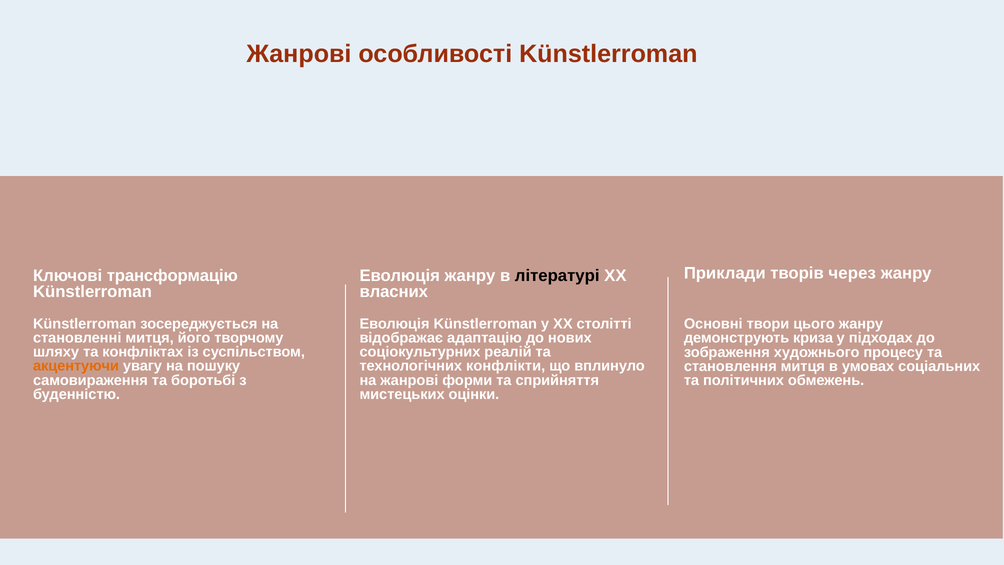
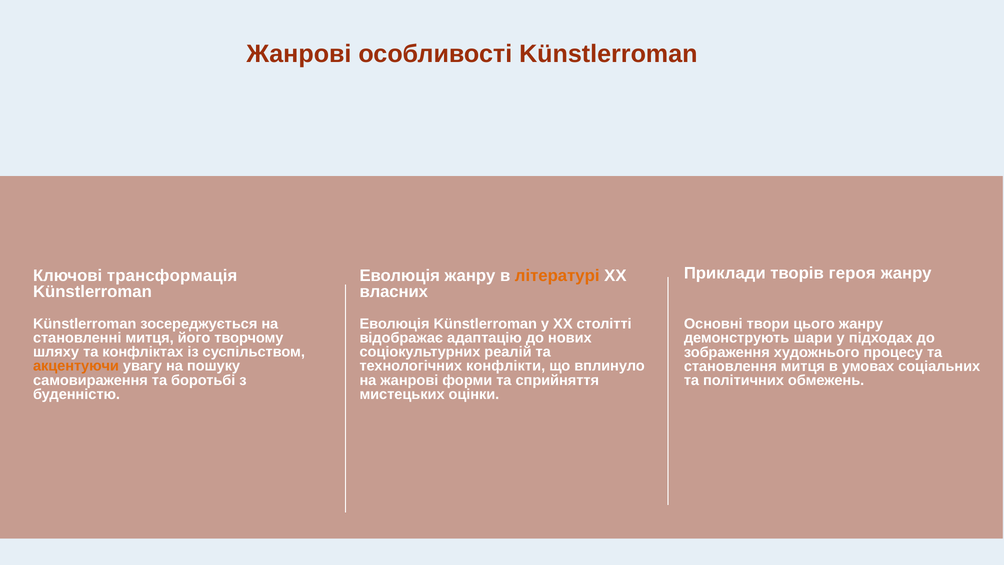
через: через -> героя
трансформацію: трансформацію -> трансформація
літературі colour: black -> orange
криза: криза -> шари
